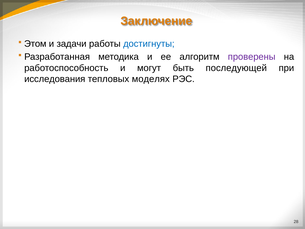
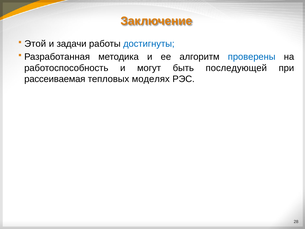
Этом: Этом -> Этой
проверены colour: purple -> blue
исследования: исследования -> рассеиваемая
